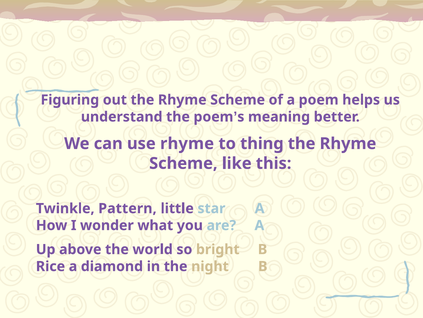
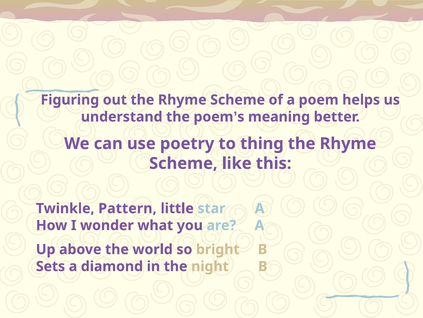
use rhyme: rhyme -> poetry
Rice: Rice -> Sets
